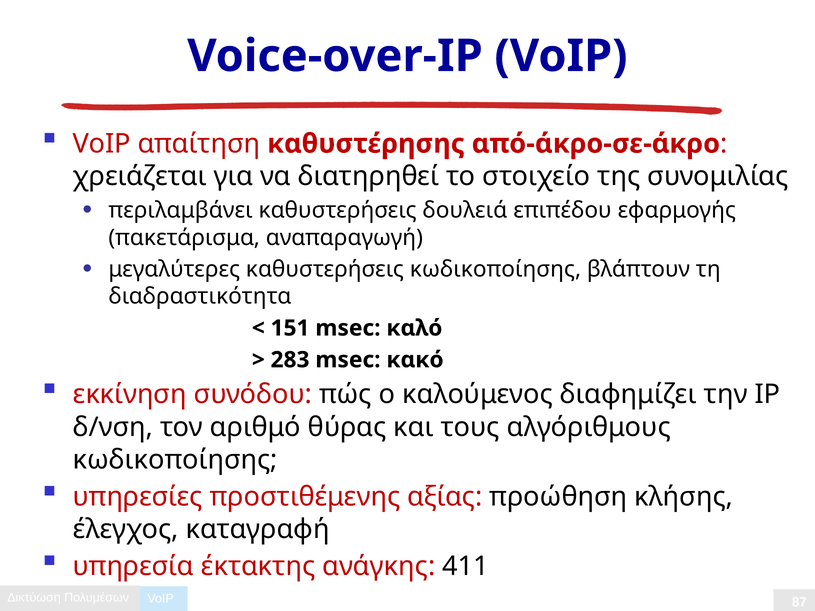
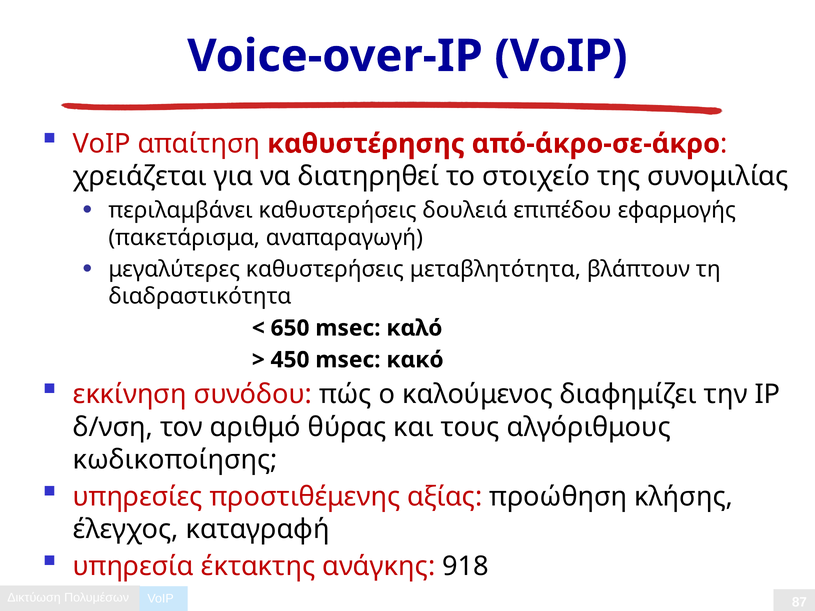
καθυστερήσεις κωδικοποίησης: κωδικοποίησης -> μεταβλητότητα
151: 151 -> 650
283: 283 -> 450
411: 411 -> 918
